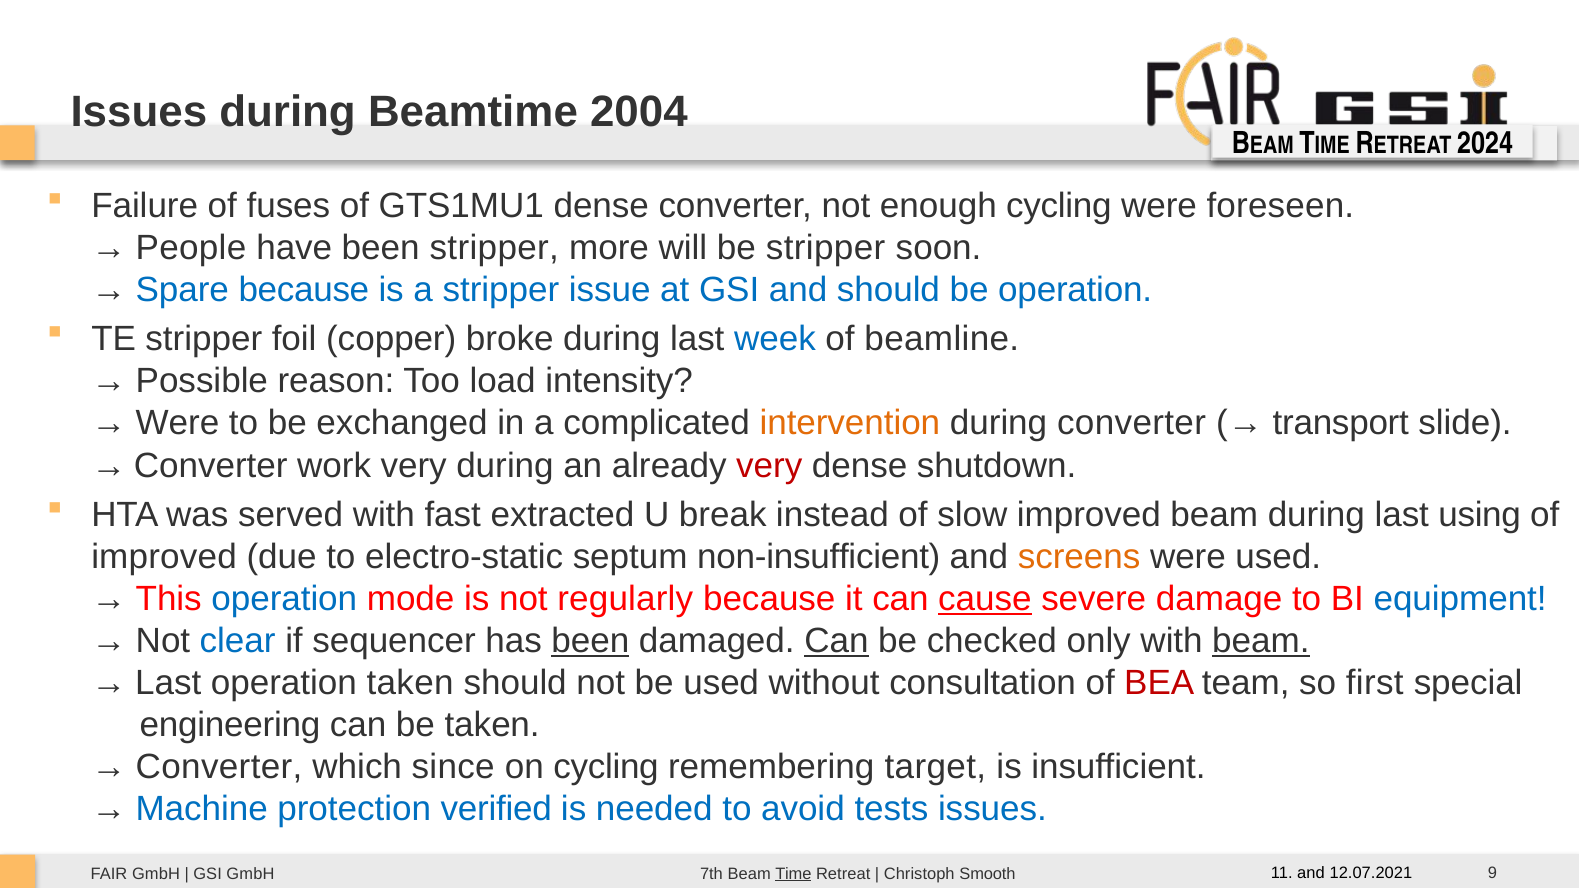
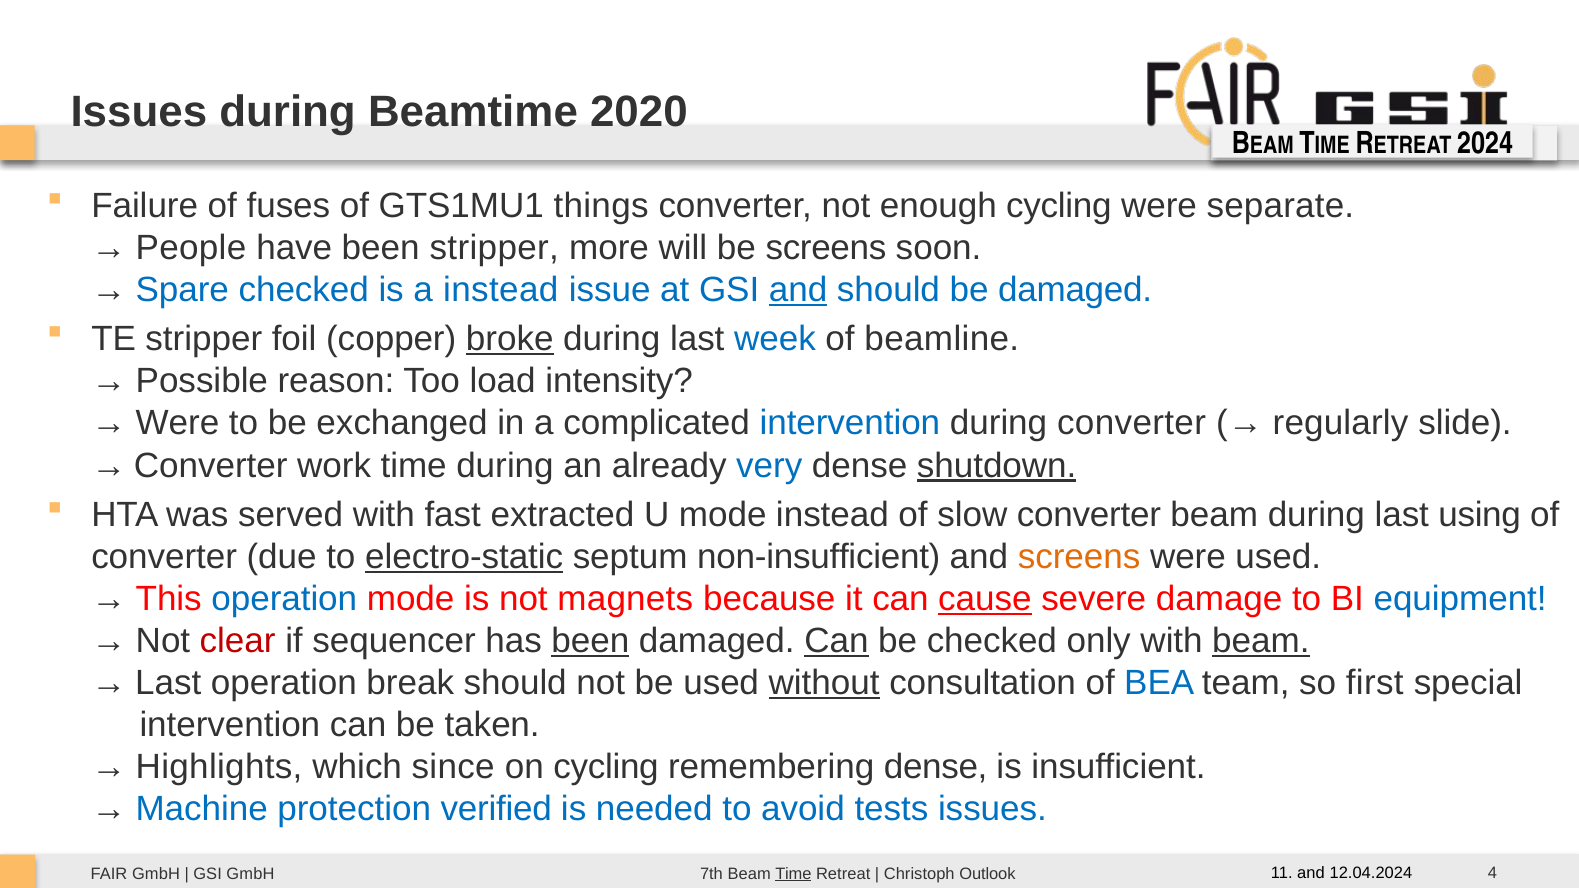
2004: 2004 -> 2020
GTS1MU1 dense: dense -> things
foreseen: foreseen -> separate
be stripper: stripper -> screens
Spare because: because -> checked
a stripper: stripper -> instead
and at (798, 290) underline: none -> present
be operation: operation -> damaged
broke underline: none -> present
intervention at (850, 423) colour: orange -> blue
transport: transport -> regularly
work very: very -> time
very at (769, 466) colour: red -> blue
shutdown underline: none -> present
U break: break -> mode
slow improved: improved -> converter
improved at (164, 557): improved -> converter
electro-static underline: none -> present
regularly: regularly -> magnets
clear colour: blue -> red
operation taken: taken -> break
without underline: none -> present
BEA colour: red -> blue
engineering at (230, 725): engineering -> intervention
Converter at (219, 767): Converter -> Highlights
remembering target: target -> dense
Smooth: Smooth -> Outlook
12.07.2021: 12.07.2021 -> 12.04.2024
9: 9 -> 4
